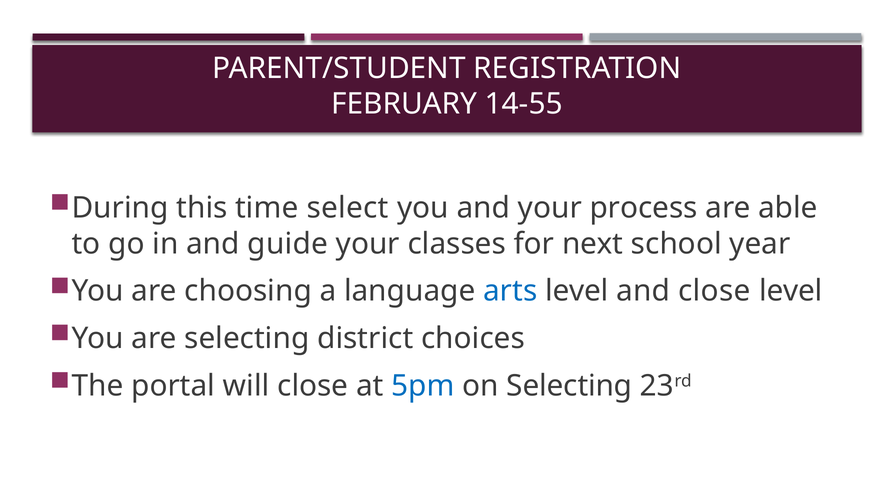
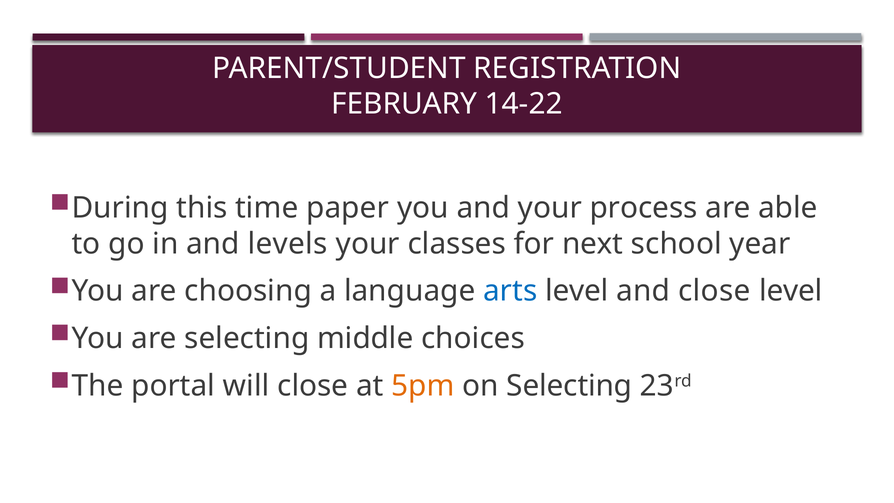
14-55: 14-55 -> 14-22
select: select -> paper
guide: guide -> levels
district: district -> middle
5pm colour: blue -> orange
